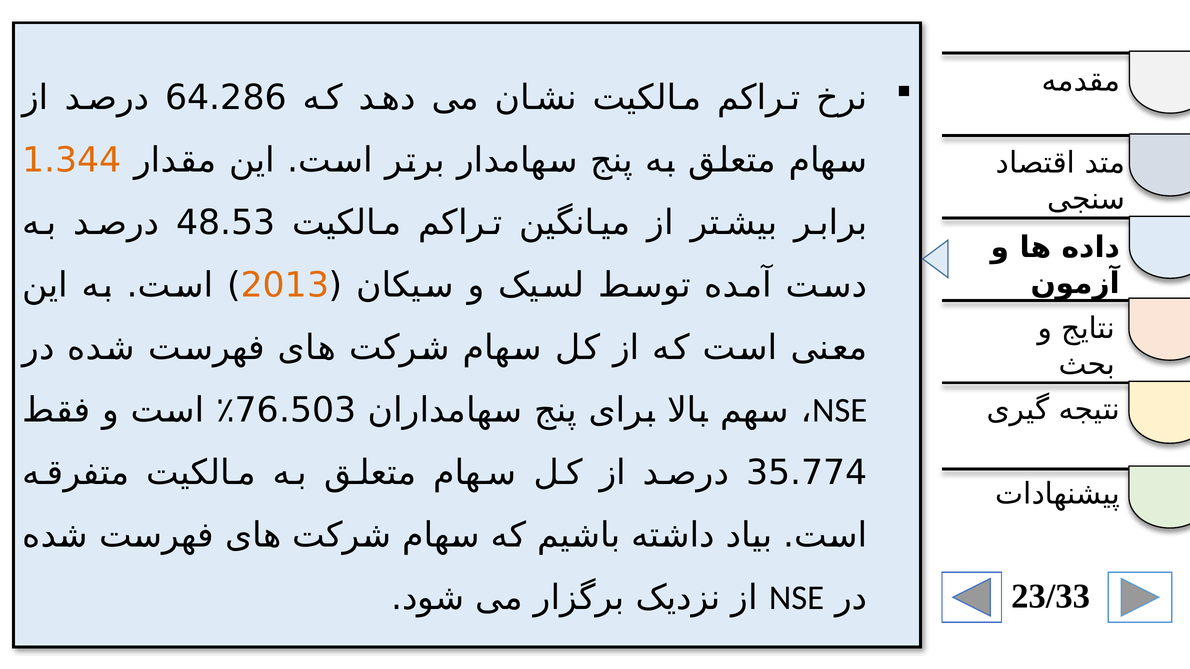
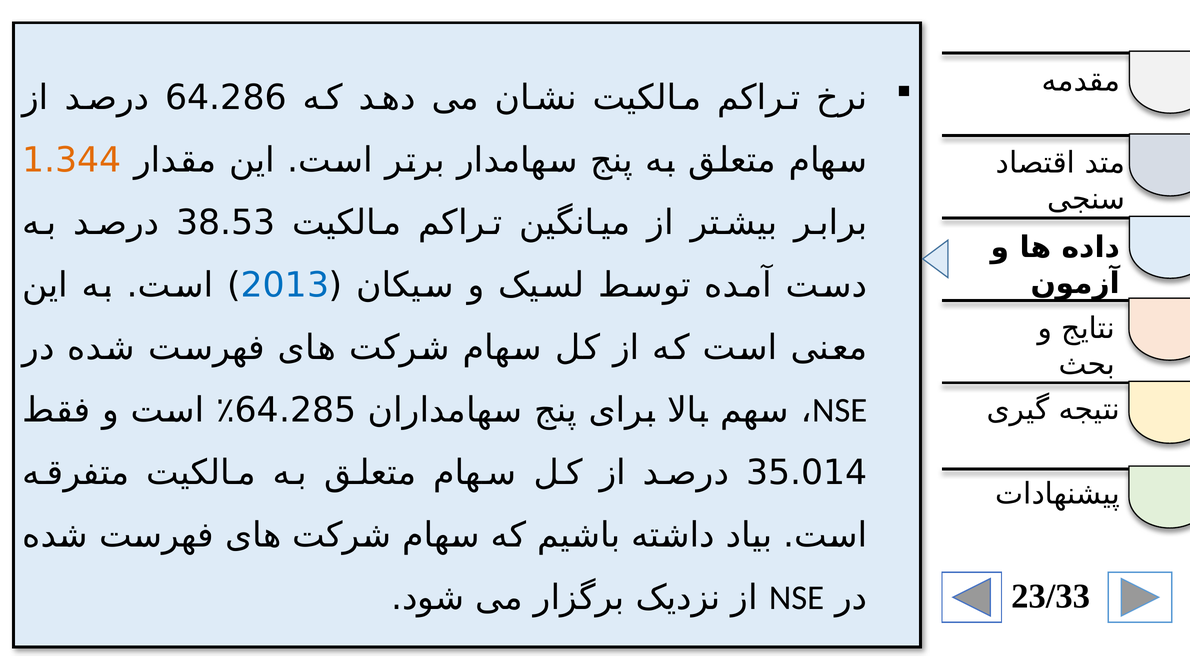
48.53: 48.53 -> 38.53
2013 colour: orange -> blue
76.503: 76.503 -> 64.285
35.774: 35.774 -> 35.014
